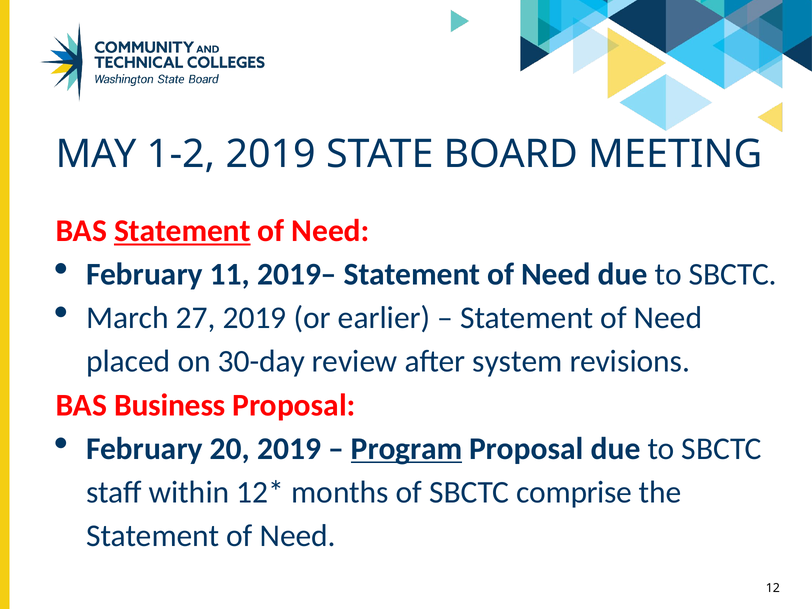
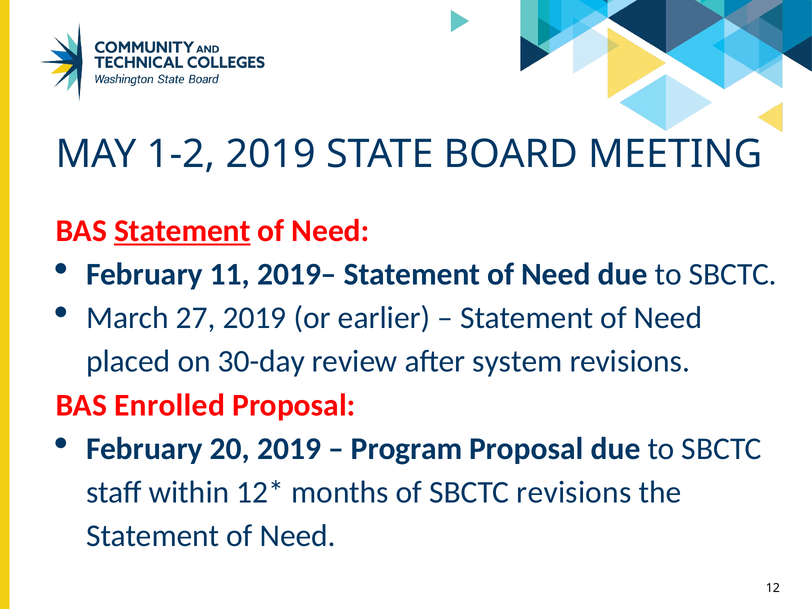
Business: Business -> Enrolled
Program underline: present -> none
SBCTC comprise: comprise -> revisions
